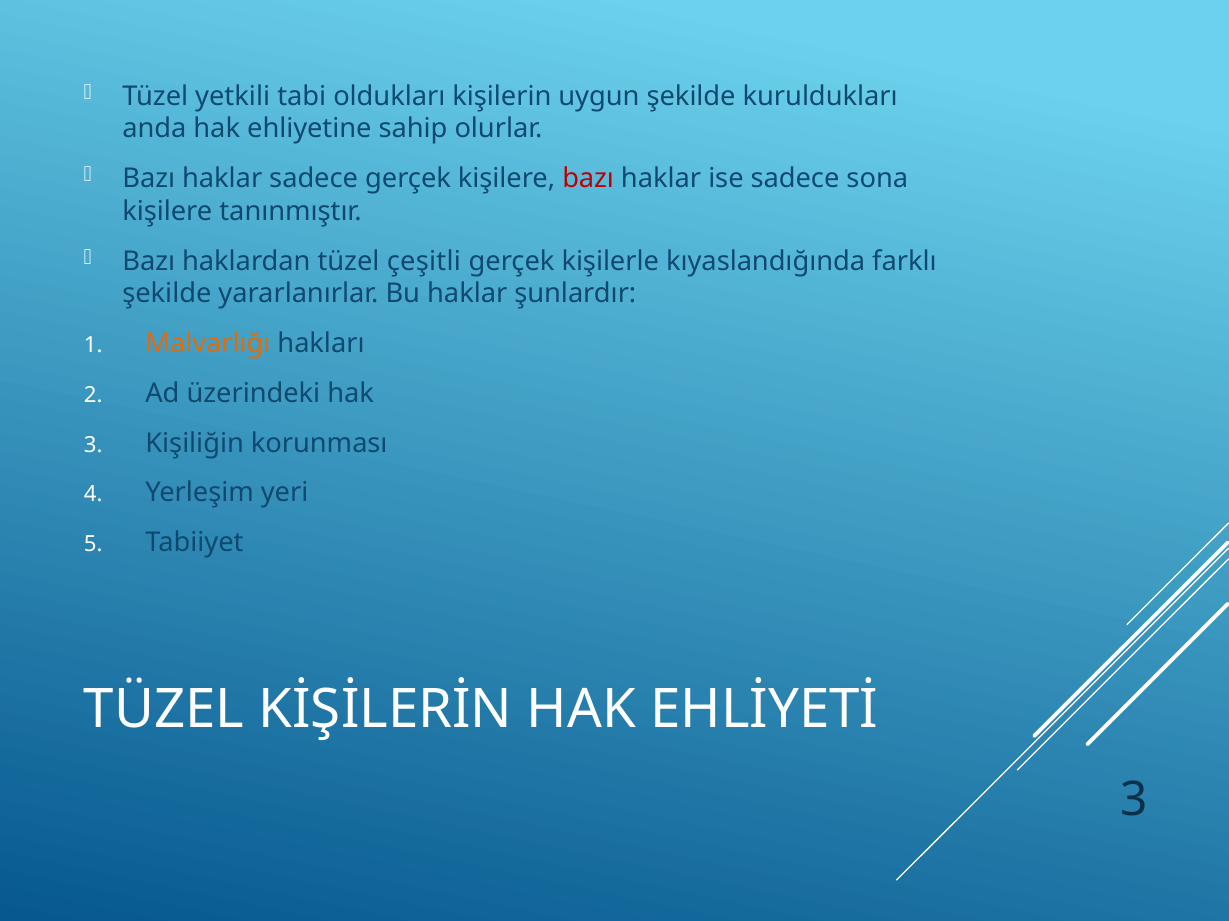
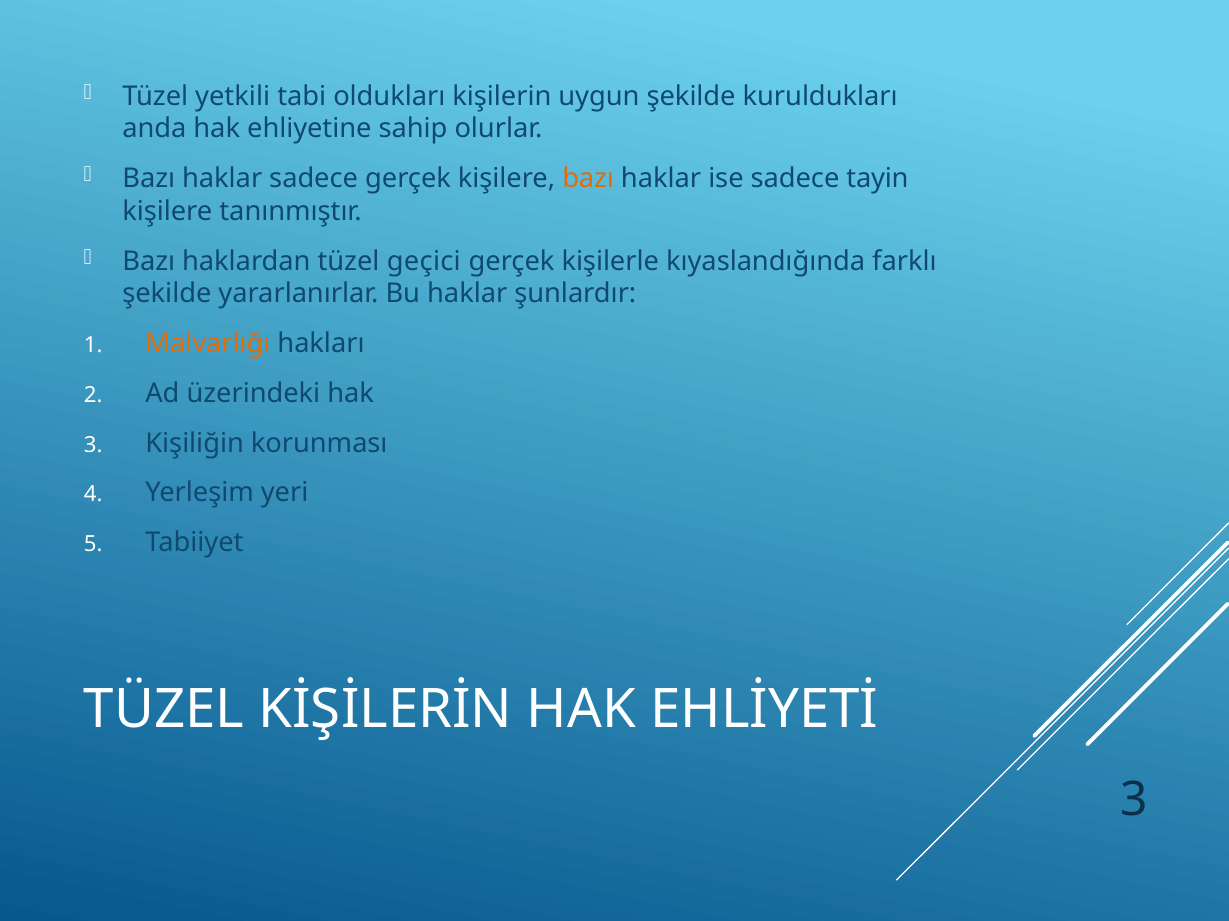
bazı at (588, 179) colour: red -> orange
sona: sona -> tayin
çeşitli: çeşitli -> geçici
